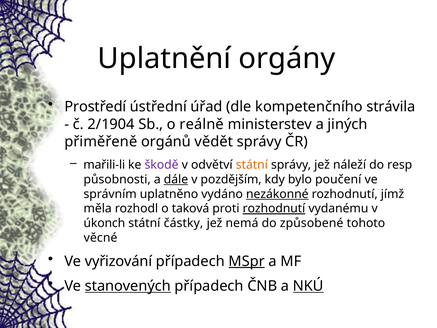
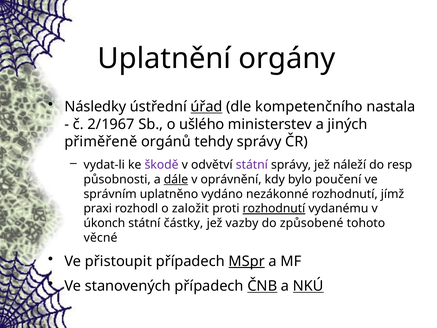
Prostředí: Prostředí -> Následky
úřad underline: none -> present
strávila: strávila -> nastala
2/1904: 2/1904 -> 2/1967
reálně: reálně -> ušlého
vědět: vědět -> tehdy
mařili-li: mařili-li -> vydat-li
státní at (252, 165) colour: orange -> purple
pozdějším: pozdějším -> oprávnění
nezákonné underline: present -> none
měla: měla -> praxi
taková: taková -> založit
nemá: nemá -> vazby
vyřizování: vyřizování -> přistoupit
stanovených underline: present -> none
ČNB underline: none -> present
